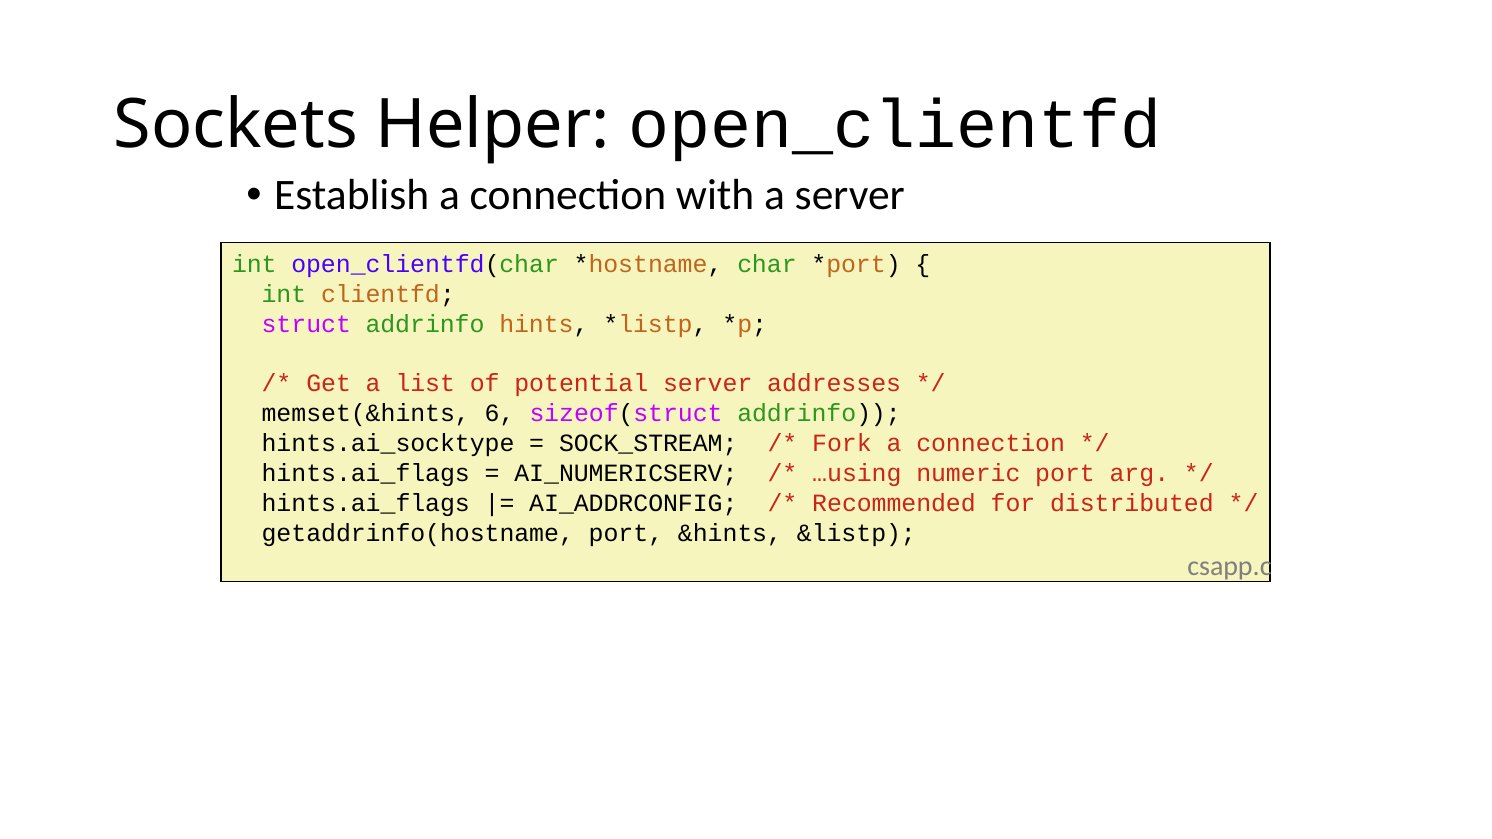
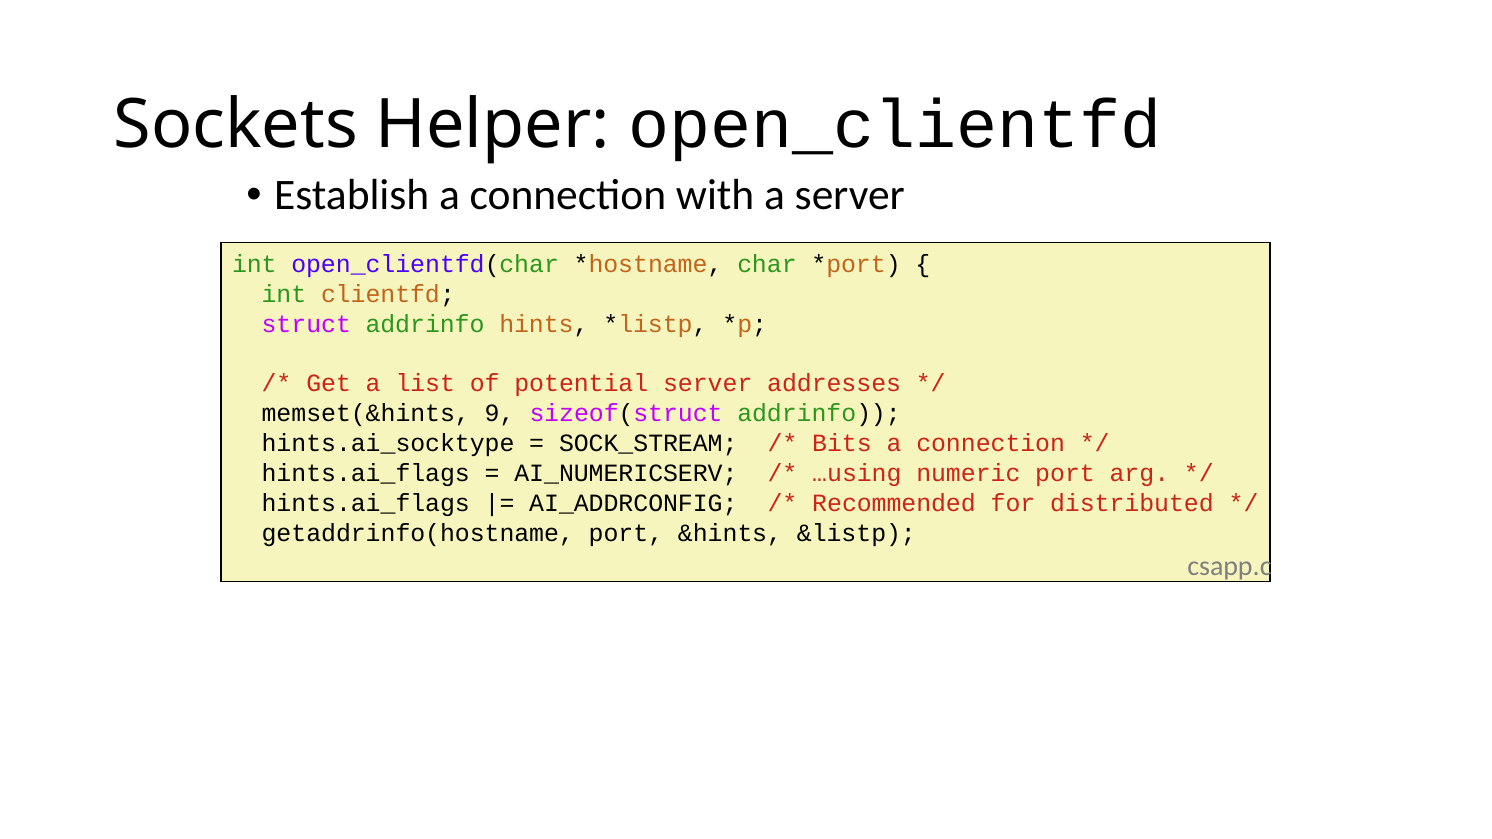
6: 6 -> 9
Fork: Fork -> Bits
